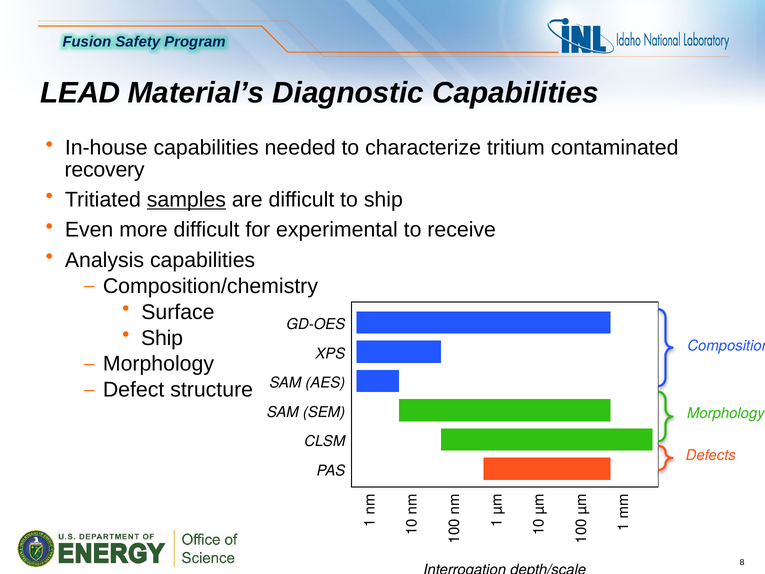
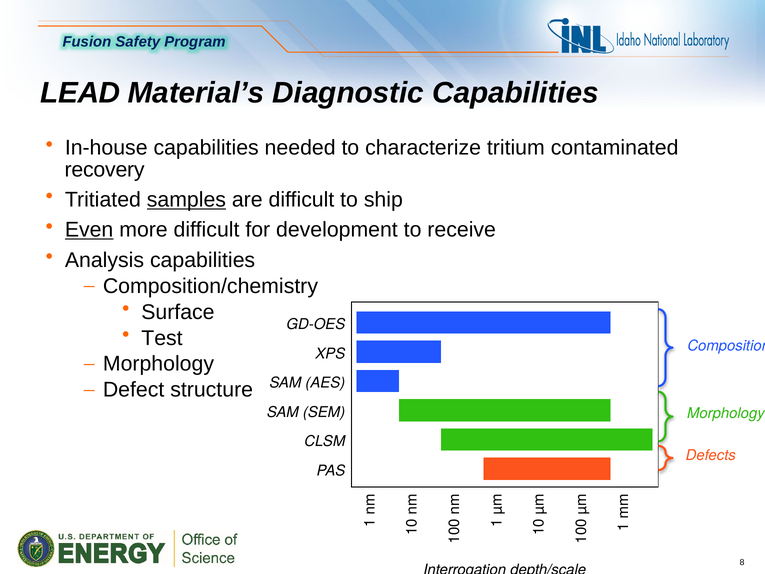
Even underline: none -> present
experimental: experimental -> development
Ship at (162, 338): Ship -> Test
